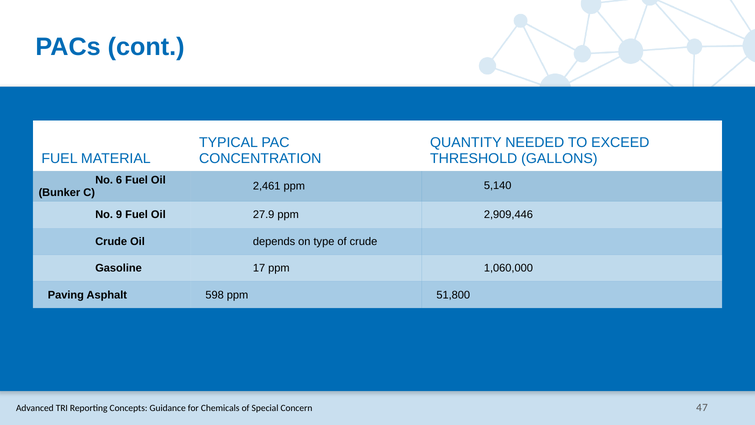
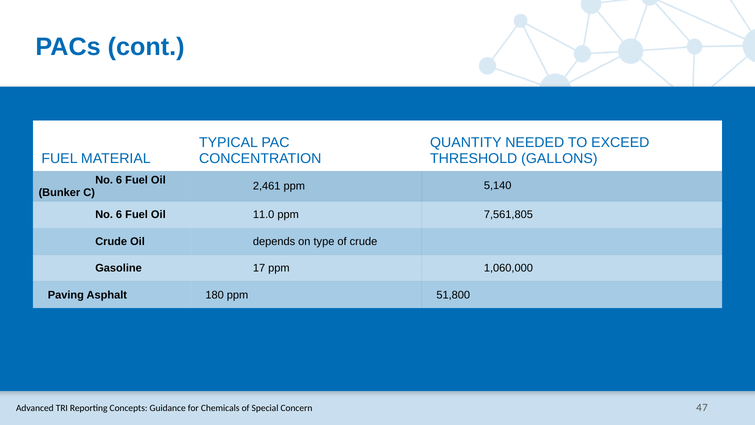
9 at (119, 215): 9 -> 6
27.9: 27.9 -> 11.0
2,909,446: 2,909,446 -> 7,561,805
598: 598 -> 180
